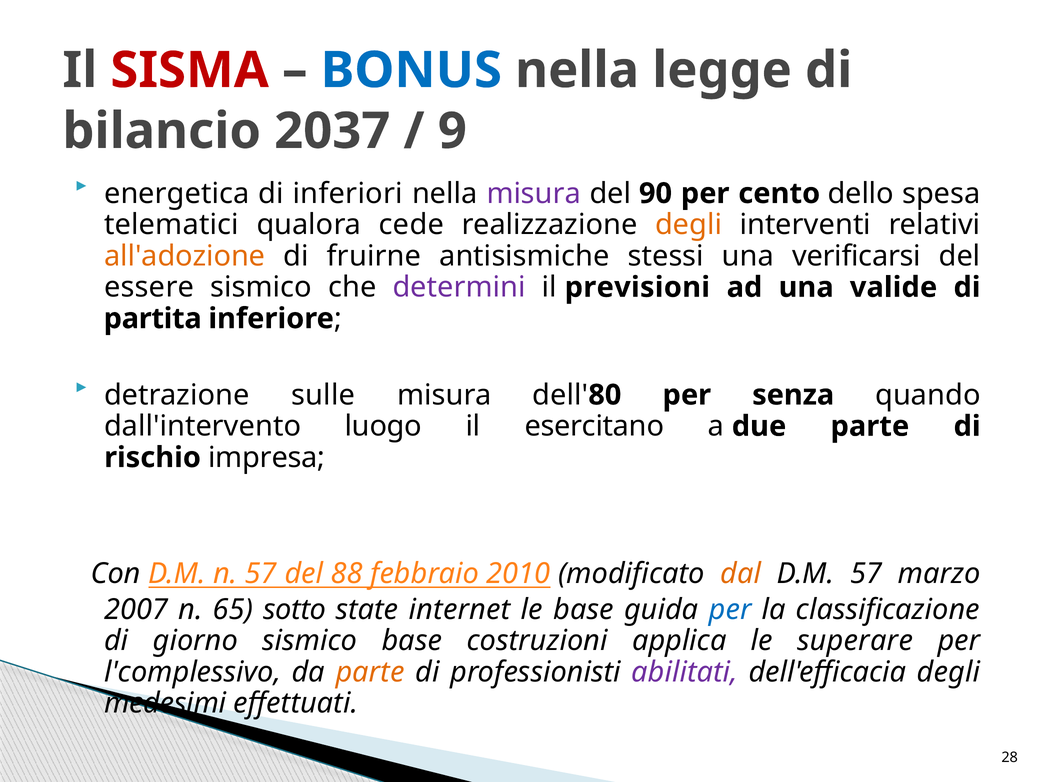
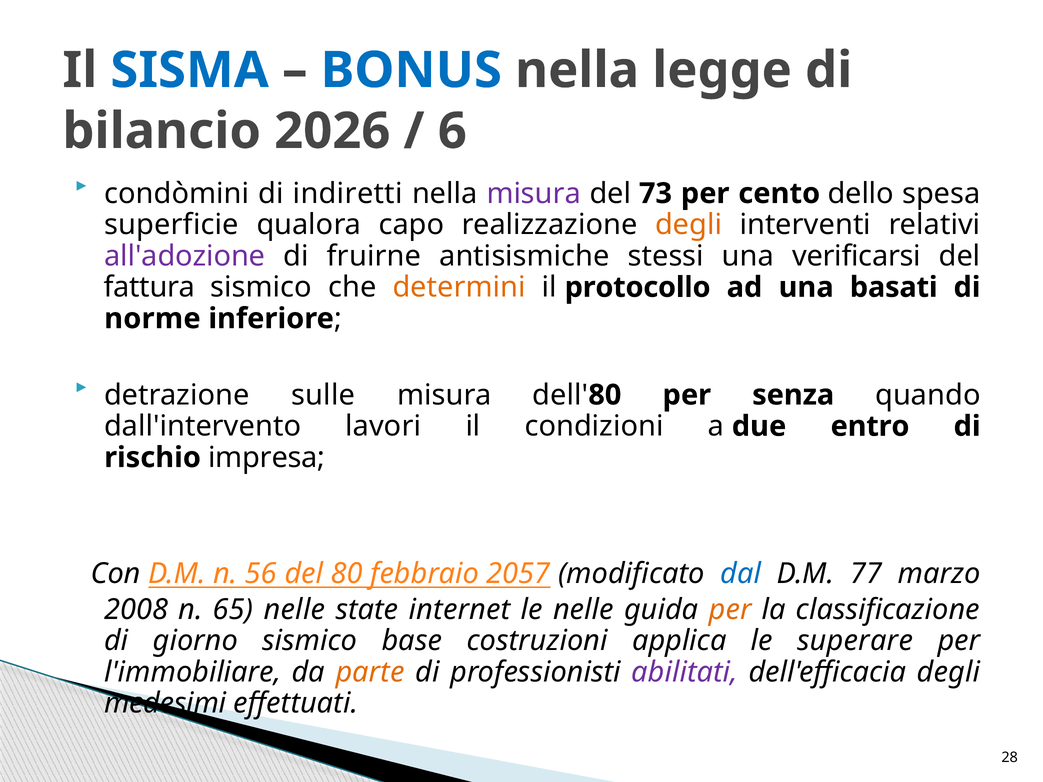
SISMA colour: red -> blue
2037: 2037 -> 2026
9: 9 -> 6
energetica: energetica -> condòmini
inferiori: inferiori -> indiretti
90: 90 -> 73
telematici: telematici -> superficie
cede: cede -> capo
all'adozione colour: orange -> purple
essere: essere -> fattura
determini colour: purple -> orange
previsioni: previsioni -> protocollo
valide: valide -> basati
partita: partita -> norme
luogo: luogo -> lavori
esercitano: esercitano -> condizioni
due parte: parte -> entro
n 57: 57 -> 56
del 88: 88 -> 80
2010: 2010 -> 2057
dal colour: orange -> blue
D.M 57: 57 -> 77
2007: 2007 -> 2008
65 sotto: sotto -> nelle
le base: base -> nelle
per at (730, 610) colour: blue -> orange
l'complessivo: l'complessivo -> l'immobiliare
